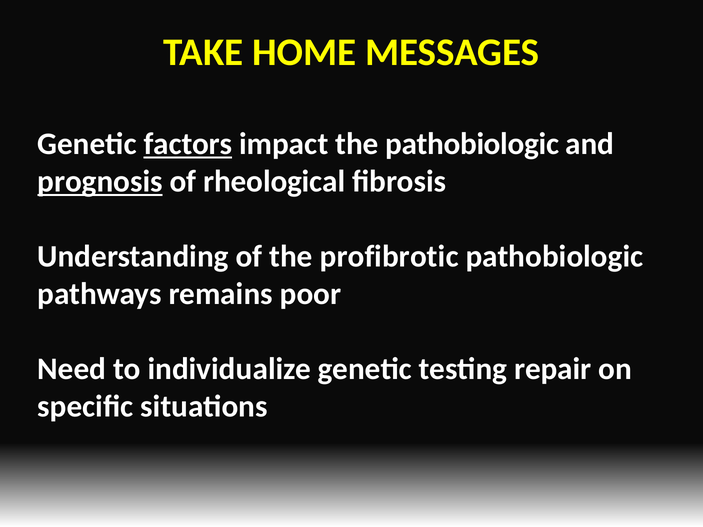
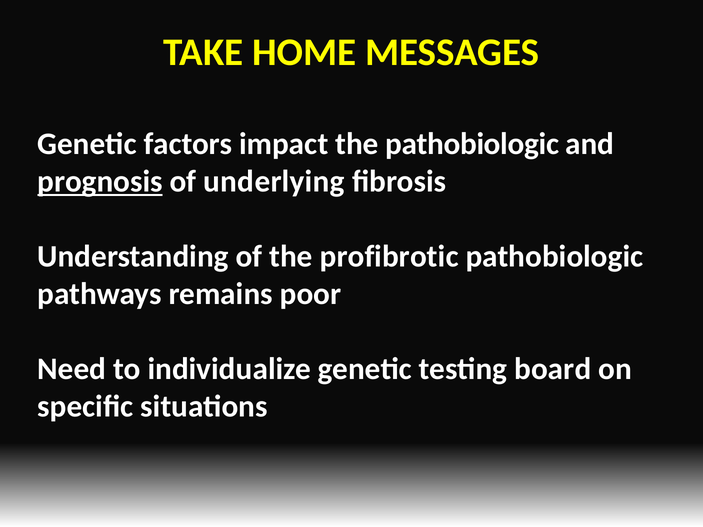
factors underline: present -> none
rheological: rheological -> underlying
repair: repair -> board
